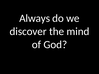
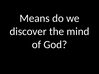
Always: Always -> Means
